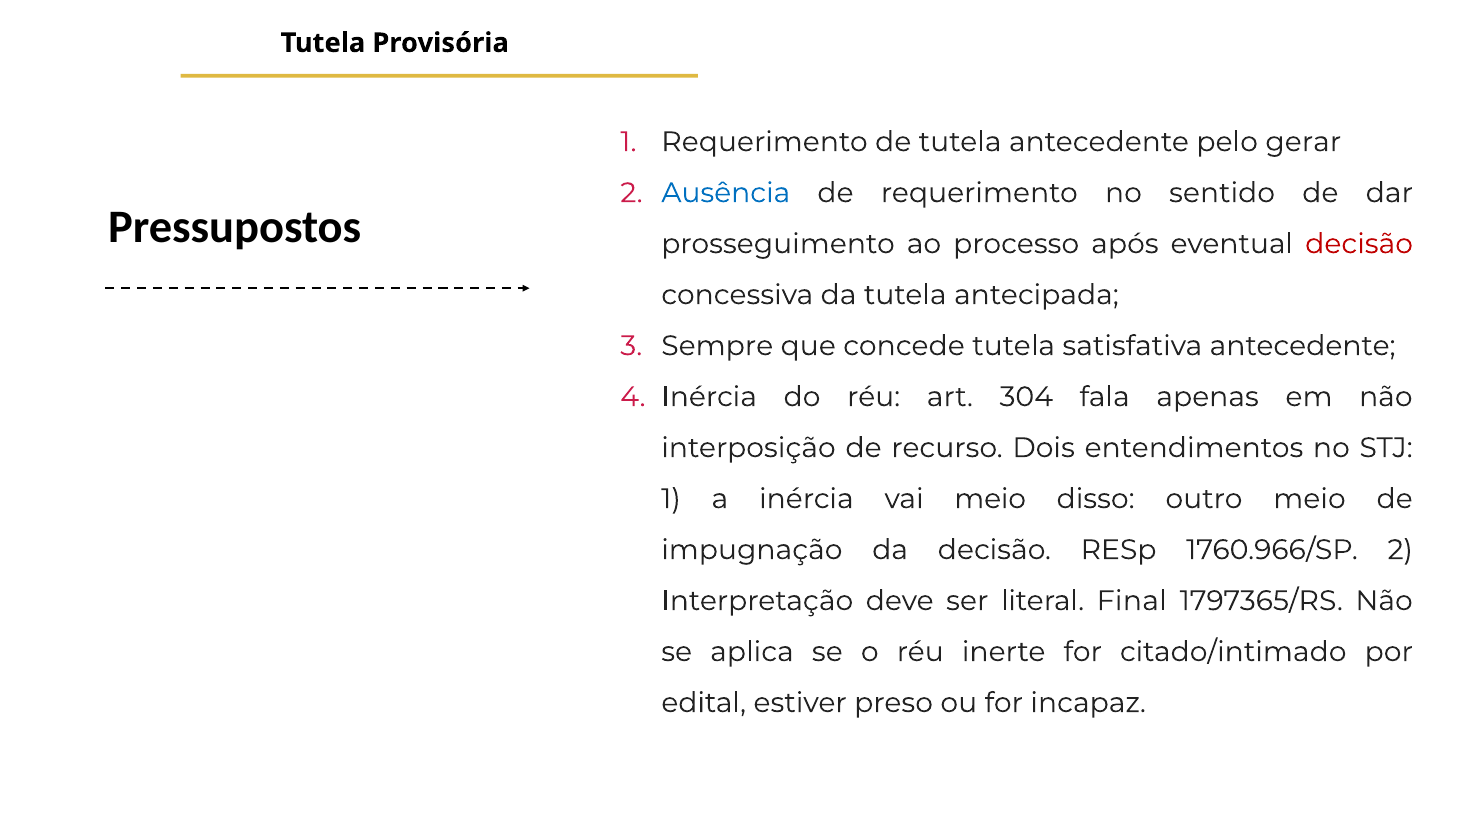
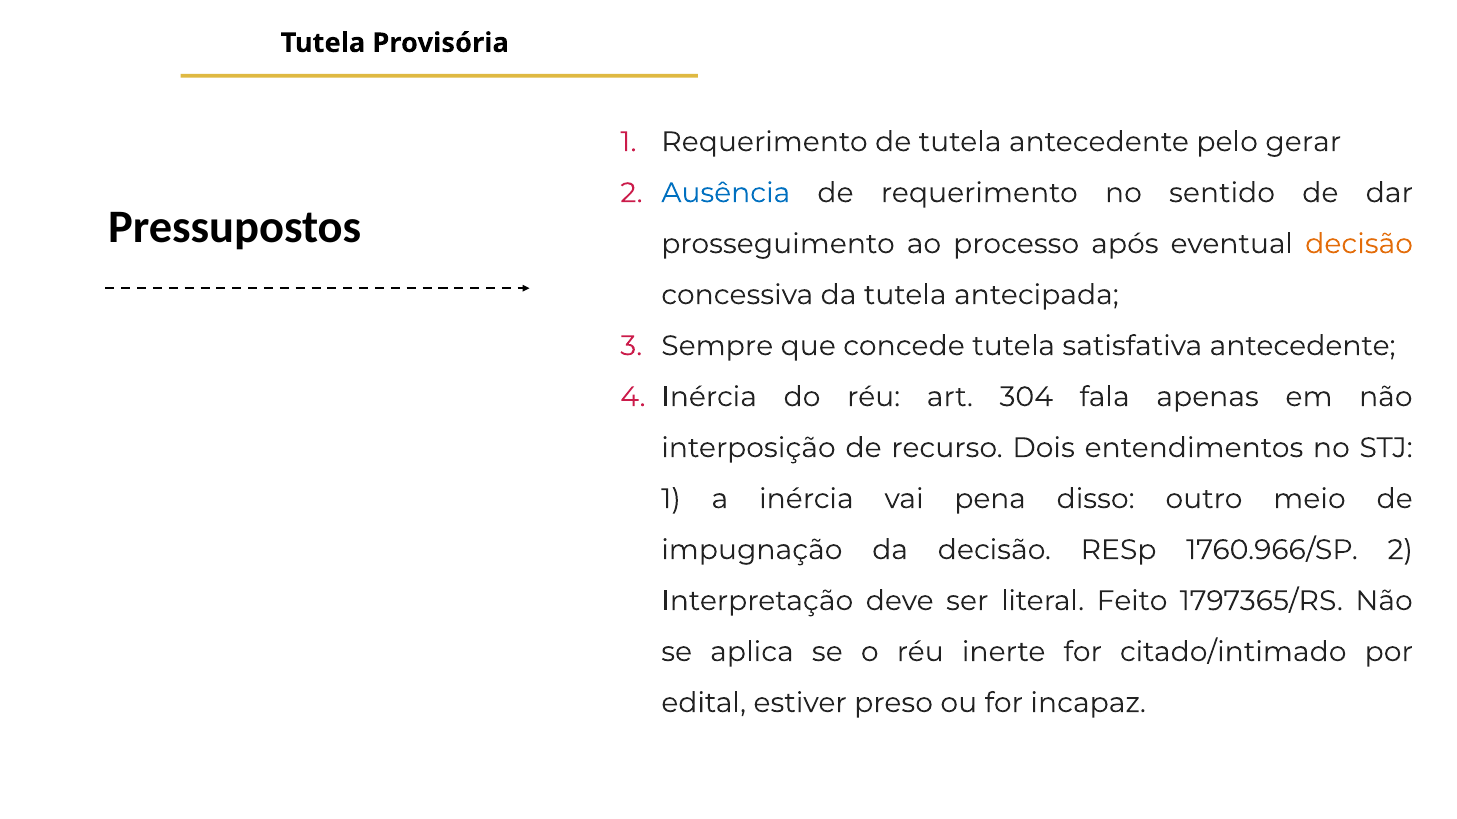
decisão at (1359, 244) colour: red -> orange
vai meio: meio -> pena
Final: Final -> Feito
